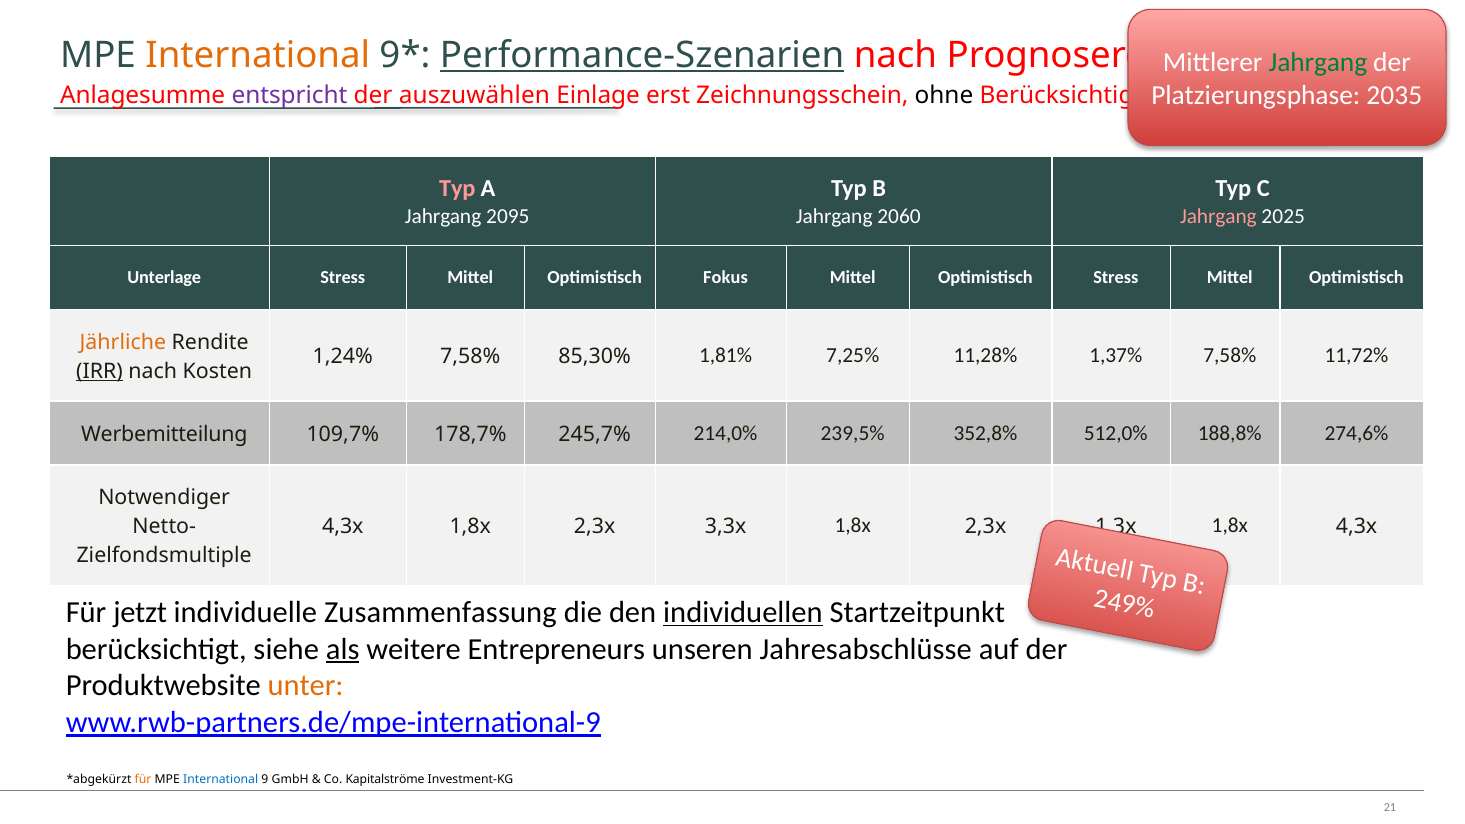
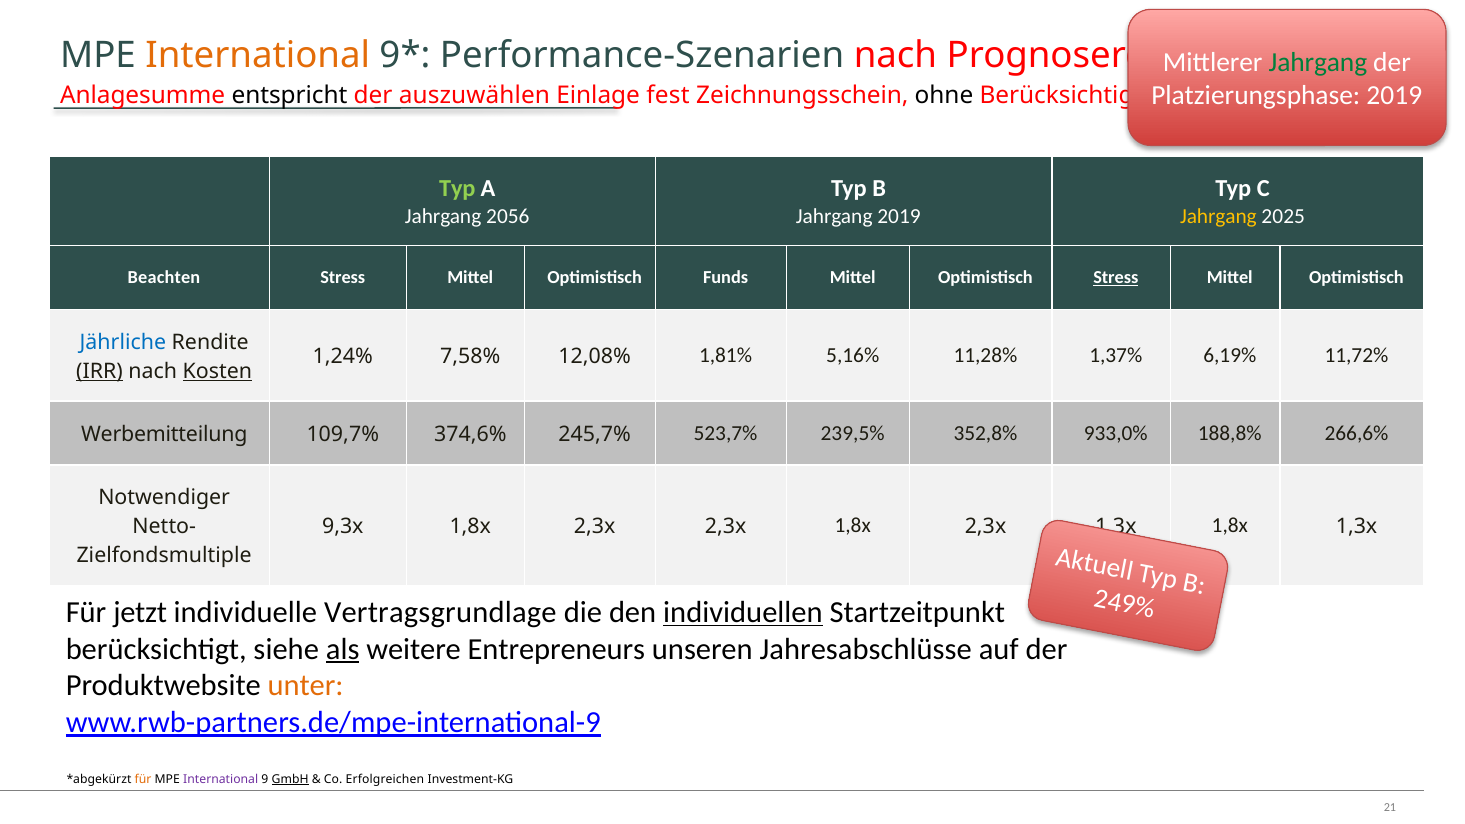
Performance-Szenarien underline: present -> none
2035 at (1394, 96): 2035 -> 2019
entspricht colour: purple -> black
erst: erst -> fest
Typ at (457, 188) colour: pink -> light green
2095: 2095 -> 2056
Jahrgang 2060: 2060 -> 2019
Jahrgang at (1218, 216) colour: pink -> yellow
Unterlage: Unterlage -> Beachten
Fokus: Fokus -> Funds
Stress at (1116, 278) underline: none -> present
Jährliche colour: orange -> blue
85,30%: 85,30% -> 12,08%
7,25%: 7,25% -> 5,16%
1,37% 7,58%: 7,58% -> 6,19%
Kosten underline: none -> present
178,7%: 178,7% -> 374,6%
214,0%: 214,0% -> 523,7%
512,0%: 512,0% -> 933,0%
274,6%: 274,6% -> 266,6%
4,3x at (343, 527): 4,3x -> 9,3x
2,3x 3,3x: 3,3x -> 2,3x
4,3x at (1357, 527): 4,3x -> 1,3x
Zusammenfassung: Zusammenfassung -> Vertragsgrundlage
International at (221, 779) colour: blue -> purple
GmbH underline: none -> present
Kapitalströme: Kapitalströme -> Erfolgreichen
